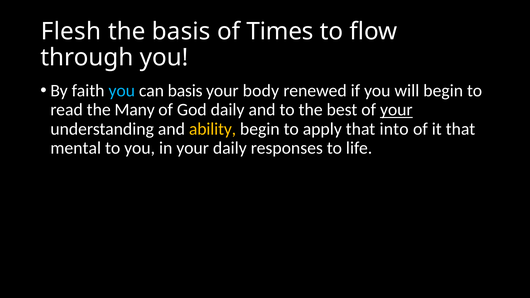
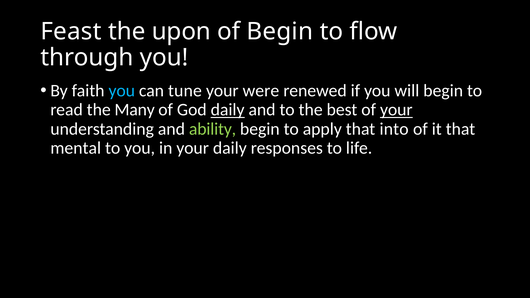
Flesh: Flesh -> Feast
the basis: basis -> upon
of Times: Times -> Begin
can basis: basis -> tune
body: body -> were
daily at (228, 110) underline: none -> present
ability colour: yellow -> light green
